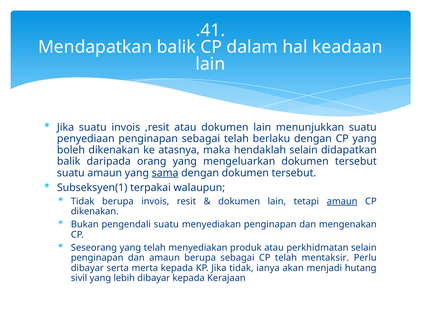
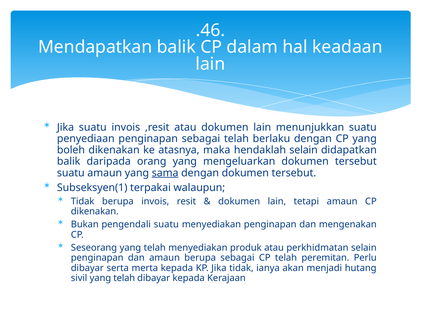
.41: .41 -> .46
amaun at (342, 201) underline: present -> none
mentaksir: mentaksir -> peremitan
sivil yang lebih: lebih -> telah
